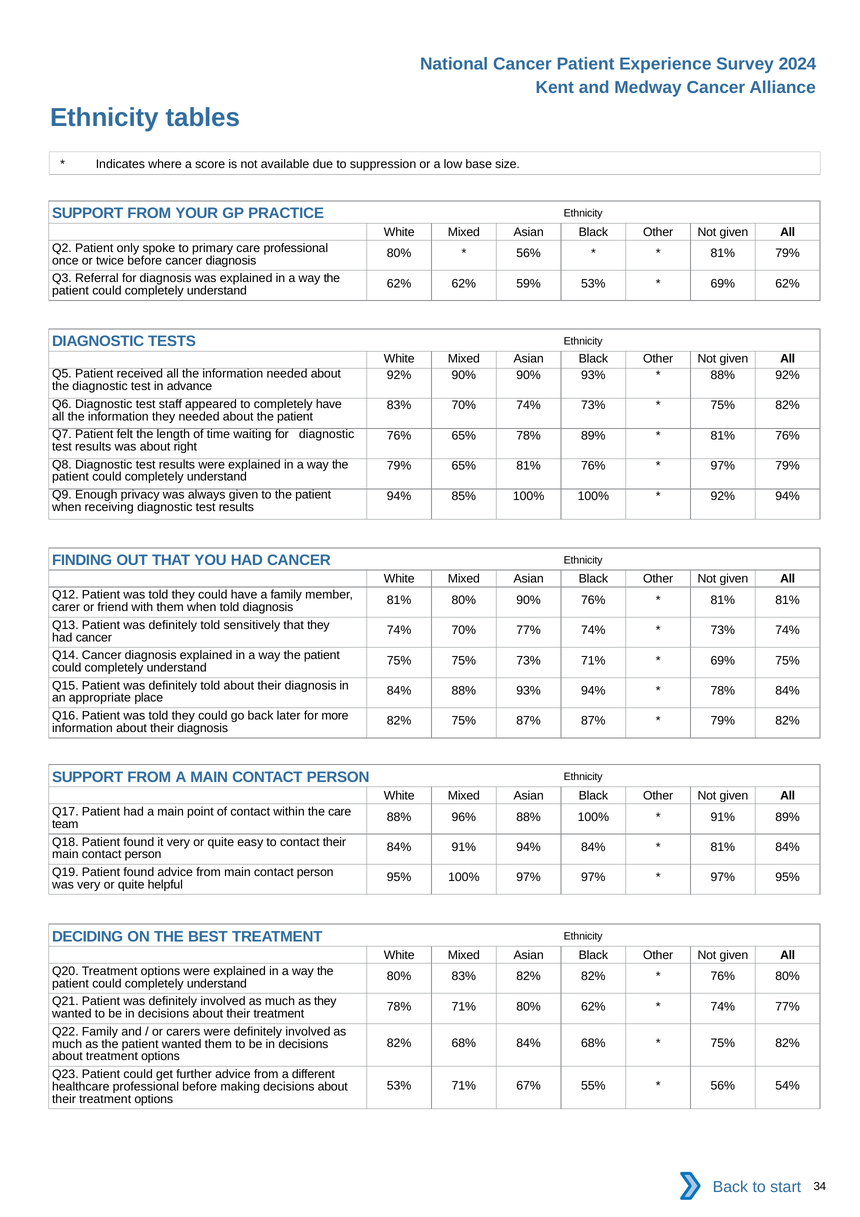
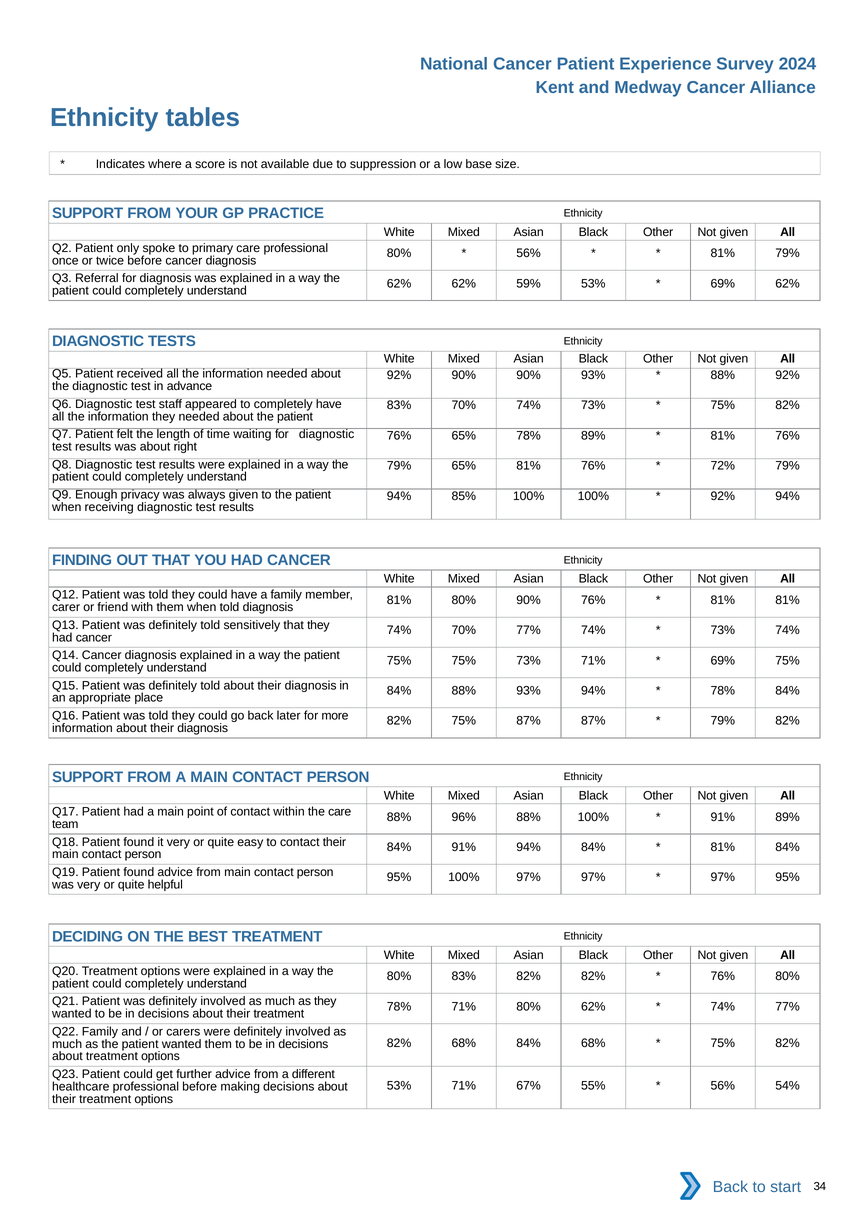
97% at (723, 466): 97% -> 72%
